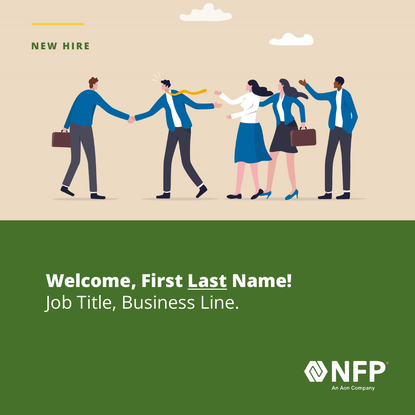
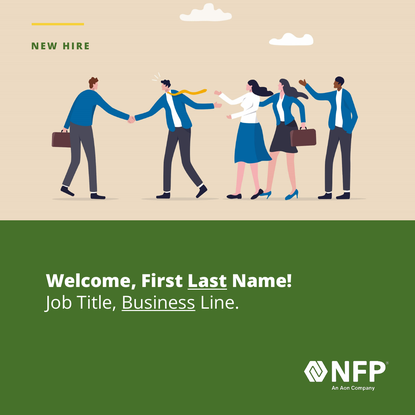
Business underline: none -> present
